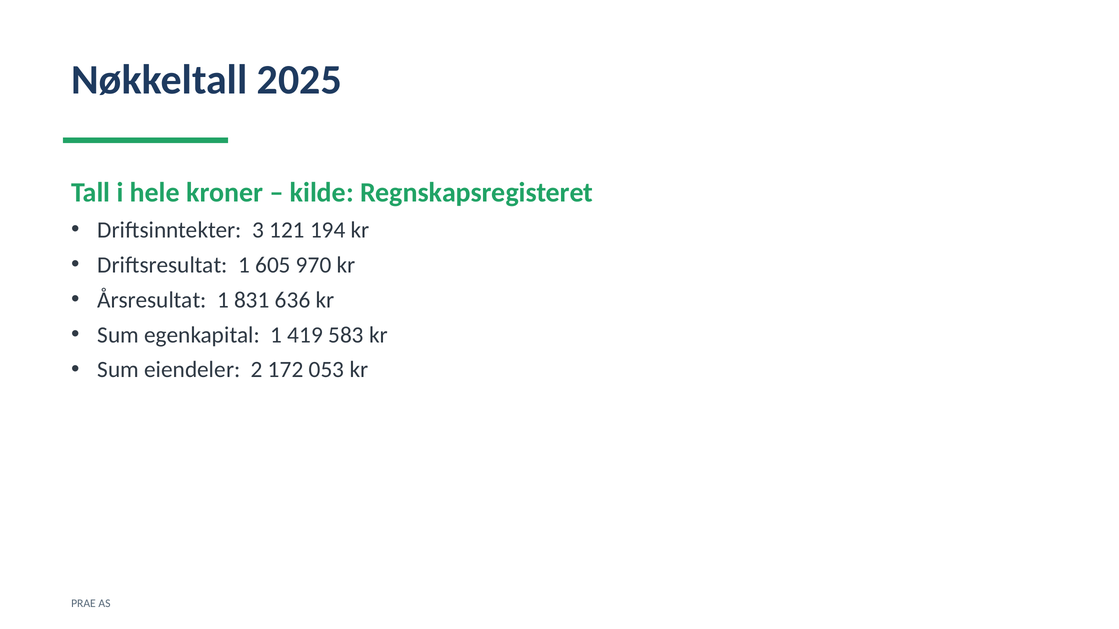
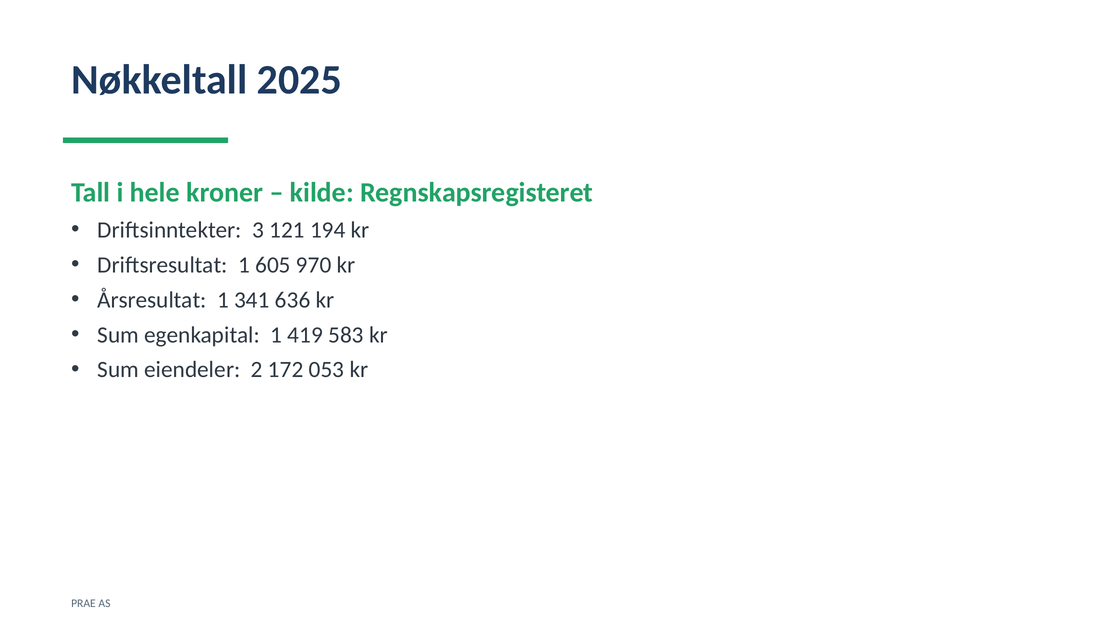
831: 831 -> 341
